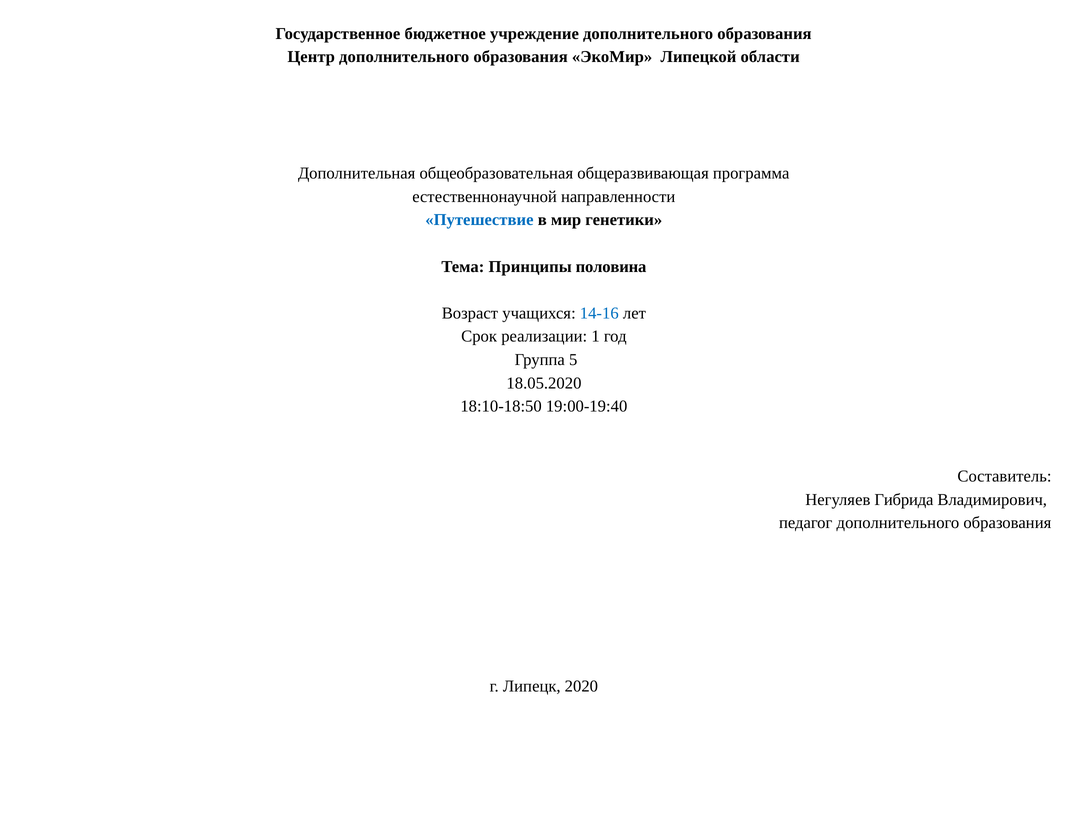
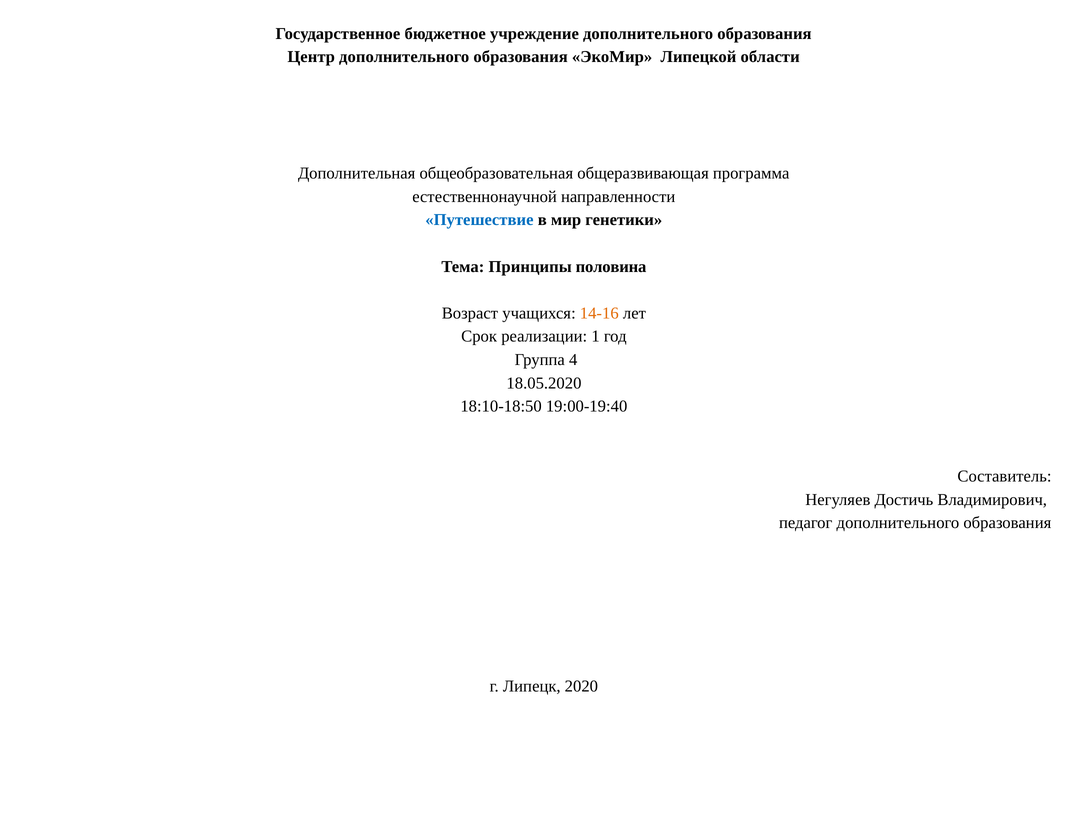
14-16 colour: blue -> orange
5: 5 -> 4
Гибрида: Гибрида -> Достичь
